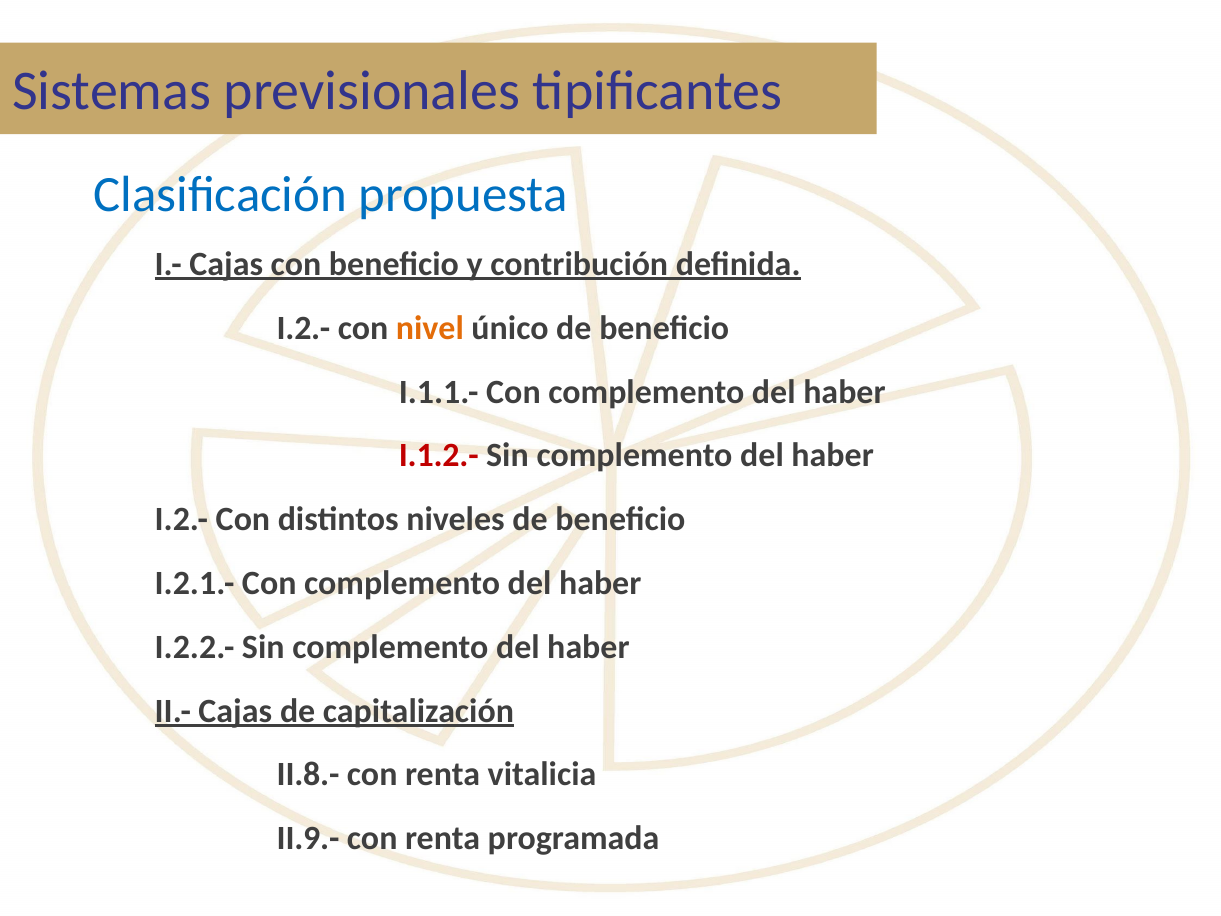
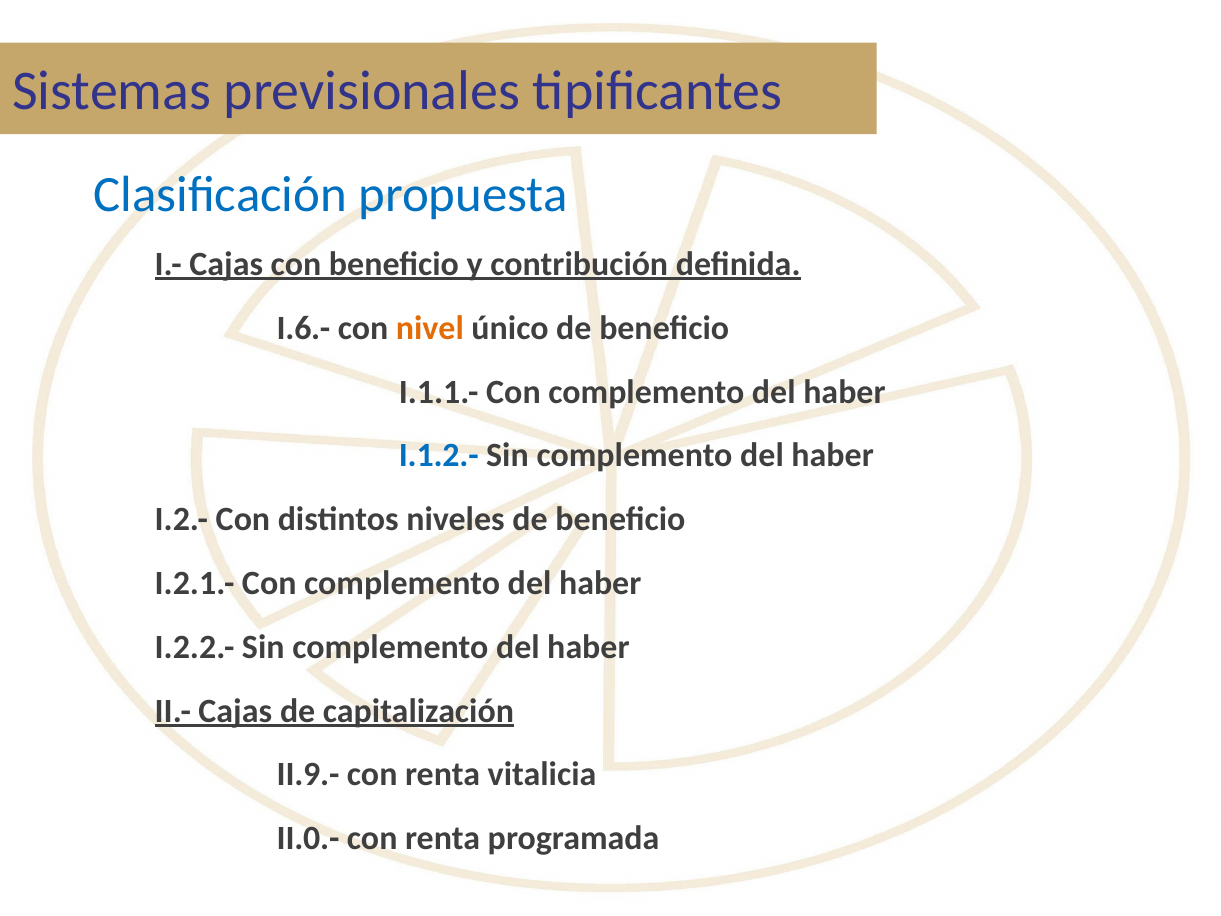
I.2.-: I.2.- -> I.6.-
I.1.2.- colour: red -> blue
II.8.-: II.8.- -> II.9.-
II.9.-: II.9.- -> II.0.-
